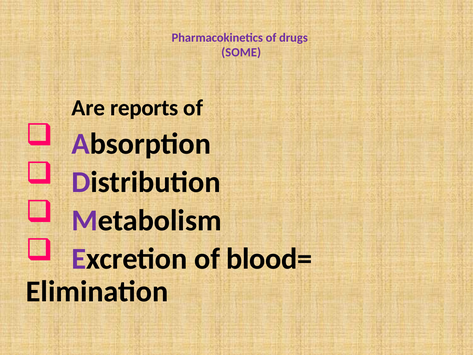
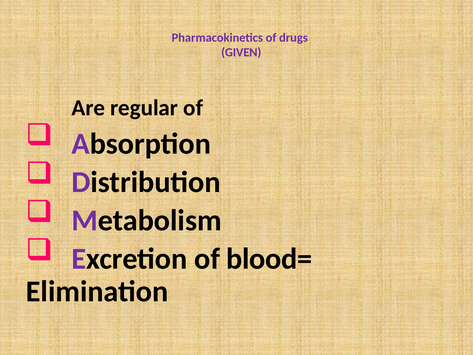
SOME: SOME -> GIVEN
reports: reports -> regular
